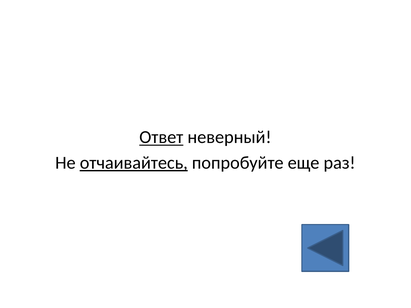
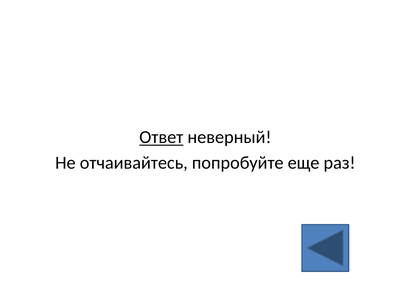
отчаивайтесь underline: present -> none
